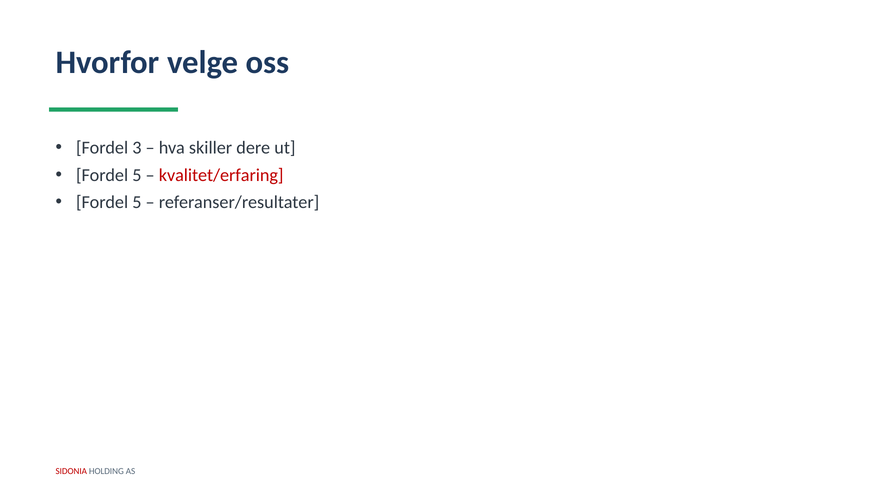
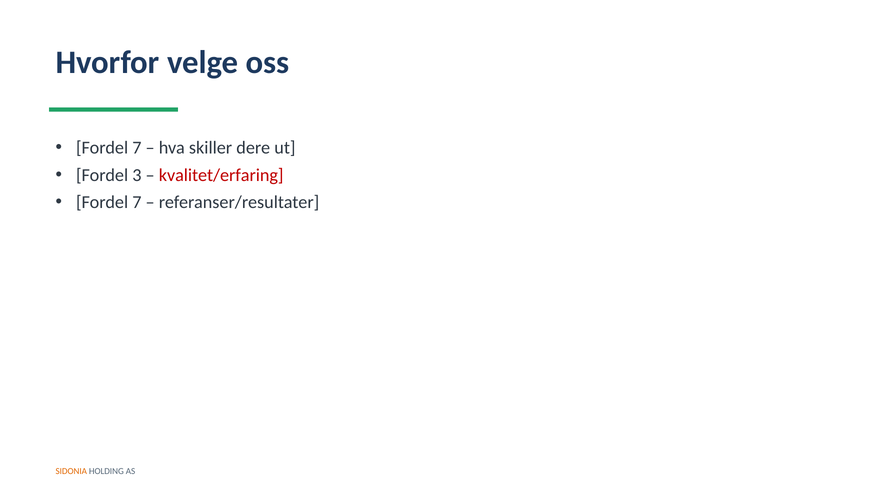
3 at (137, 148): 3 -> 7
5 at (137, 175): 5 -> 3
5 at (137, 202): 5 -> 7
SIDONIA colour: red -> orange
